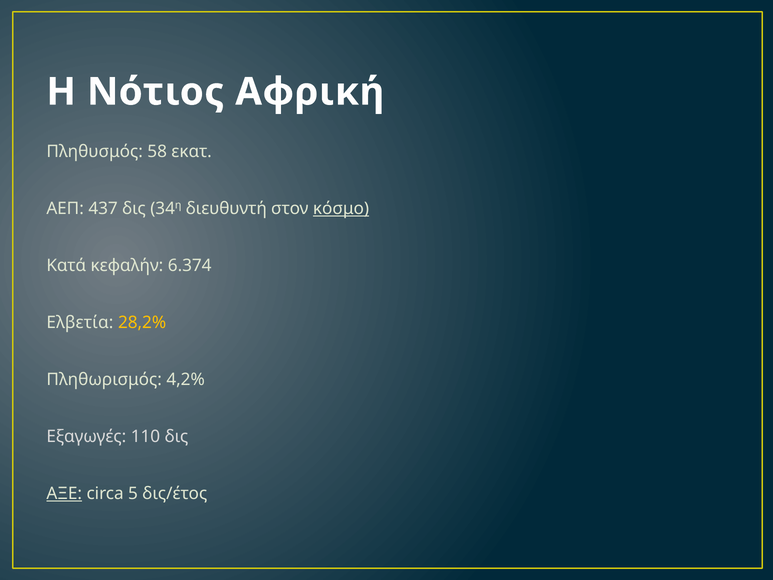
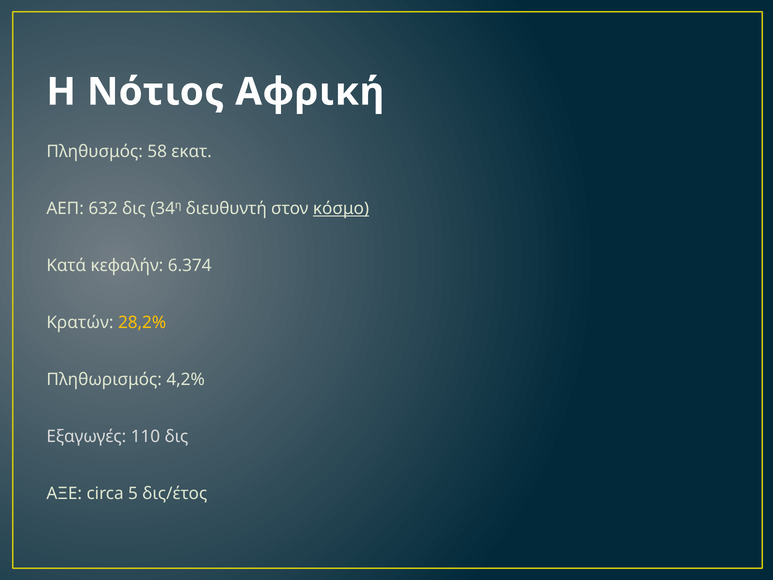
437: 437 -> 632
Ελβετία: Ελβετία -> Κρατών
ΑΞΕ underline: present -> none
